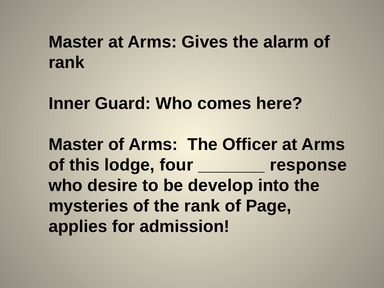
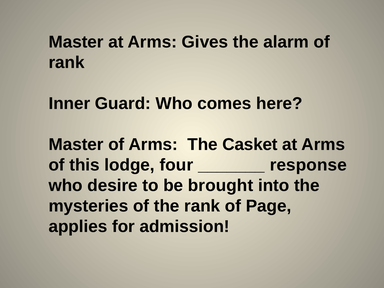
Officer: Officer -> Casket
develop: develop -> brought
